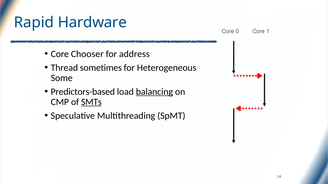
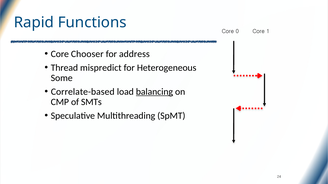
Hardware: Hardware -> Functions
sometimes: sometimes -> mispredict
Predictors-based: Predictors-based -> Correlate-based
SMTs underline: present -> none
